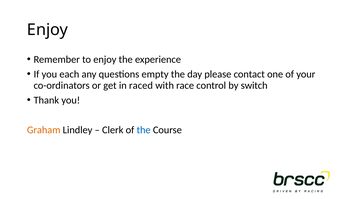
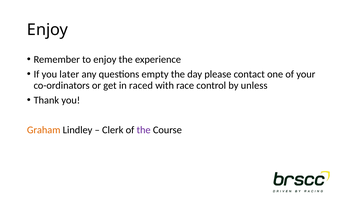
each: each -> later
switch: switch -> unless
the at (144, 130) colour: blue -> purple
